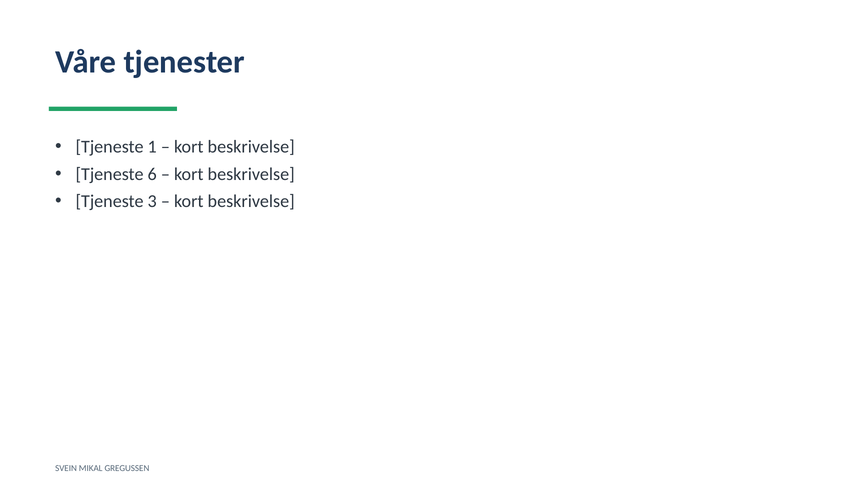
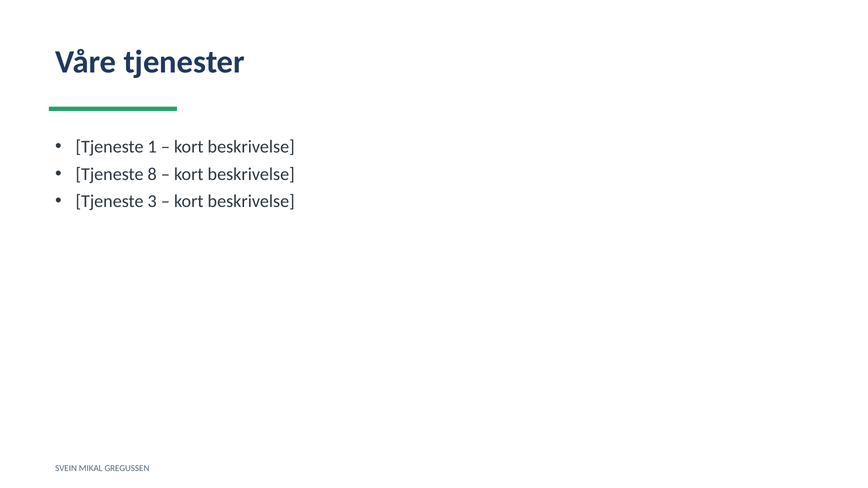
6: 6 -> 8
